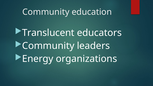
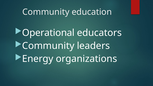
Translucent: Translucent -> Operational
